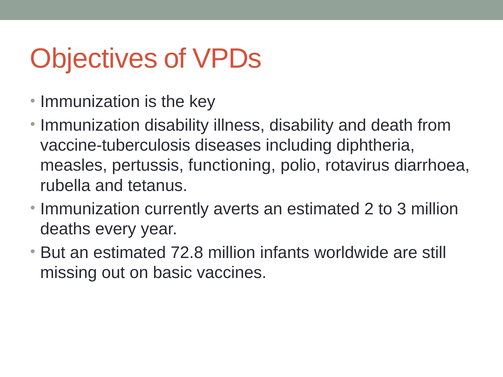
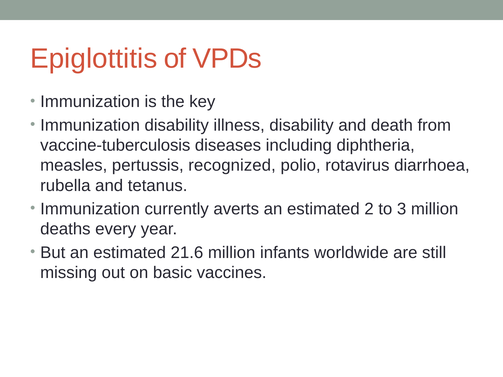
Objectives: Objectives -> Epiglottitis
functioning: functioning -> recognized
72.8: 72.8 -> 21.6
